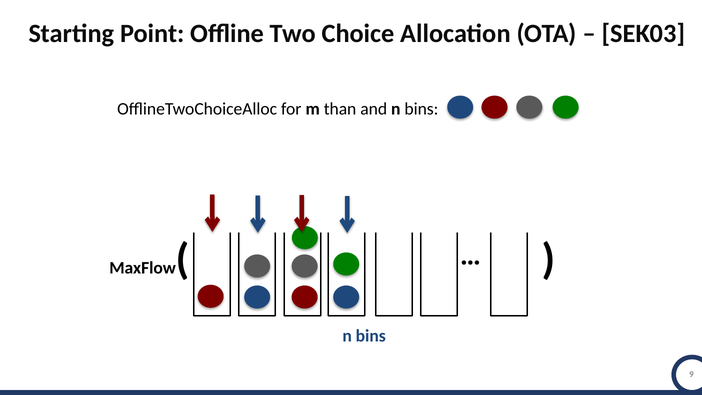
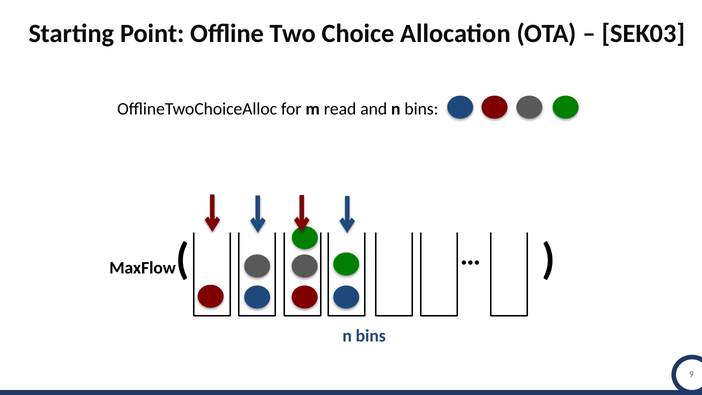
than: than -> read
